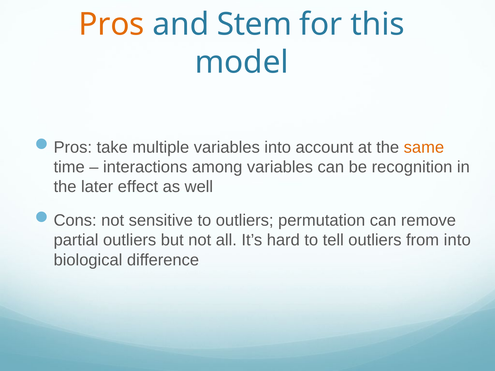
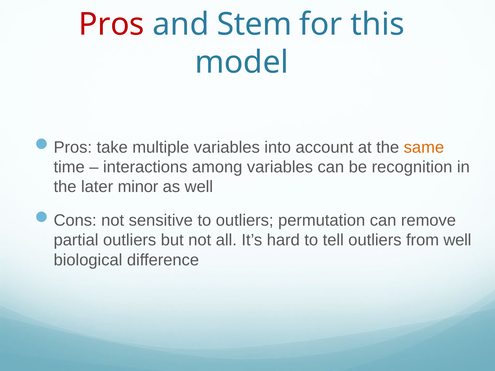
Pros at (112, 25) colour: orange -> red
effect: effect -> minor
from into: into -> well
